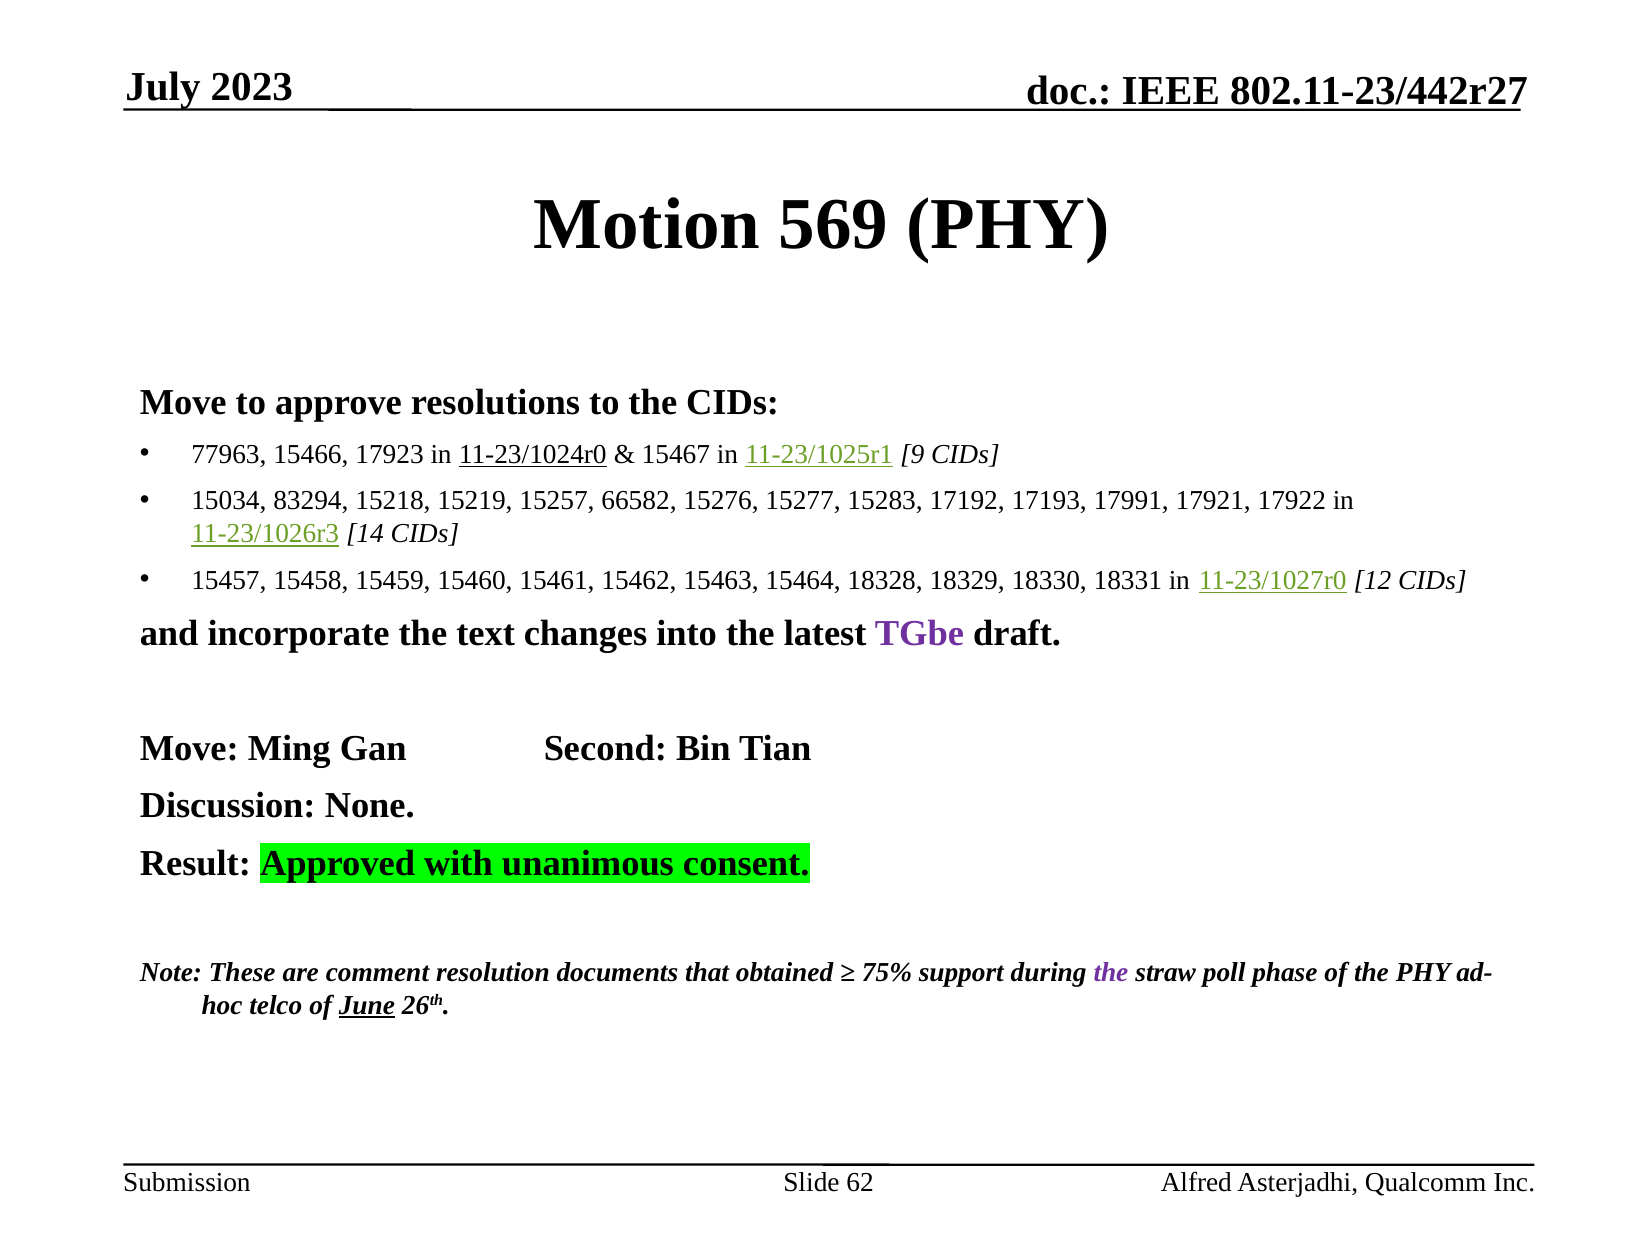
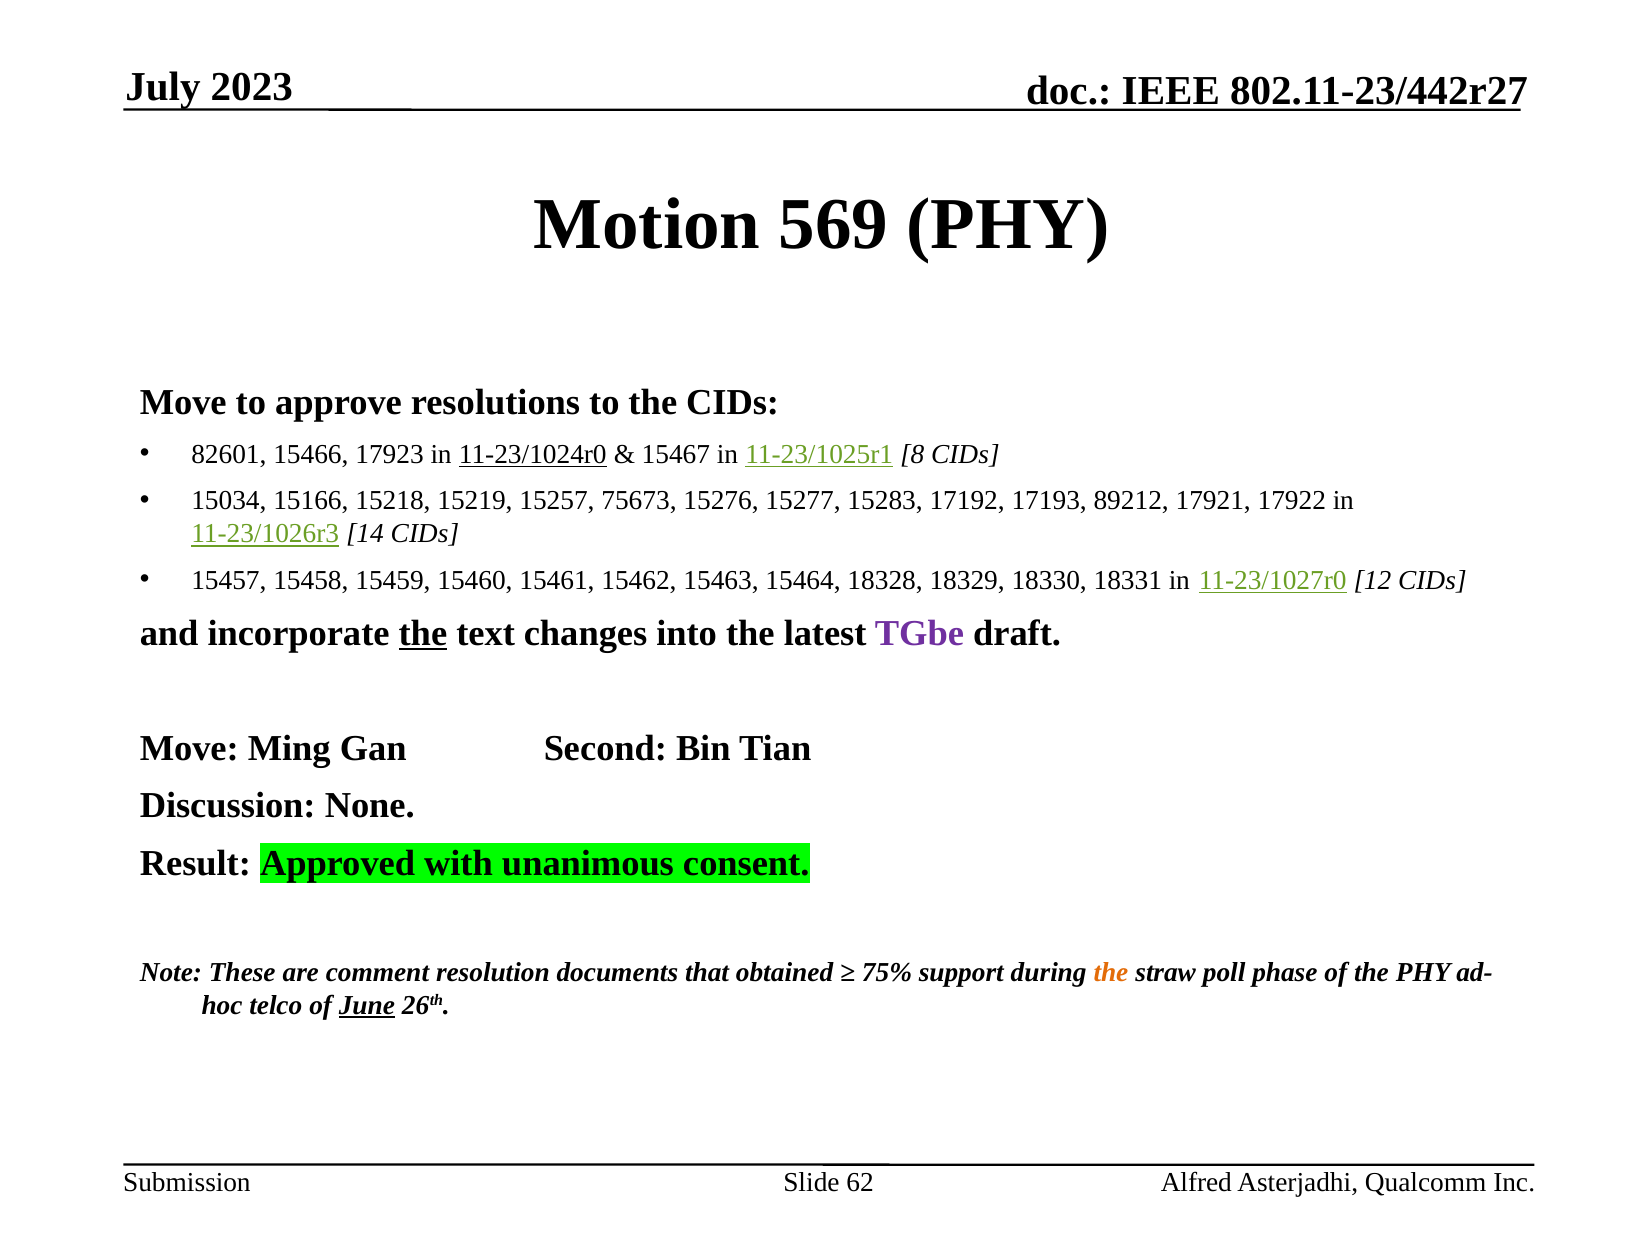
77963: 77963 -> 82601
9: 9 -> 8
83294: 83294 -> 15166
66582: 66582 -> 75673
17991: 17991 -> 89212
the at (423, 633) underline: none -> present
the at (1111, 972) colour: purple -> orange
